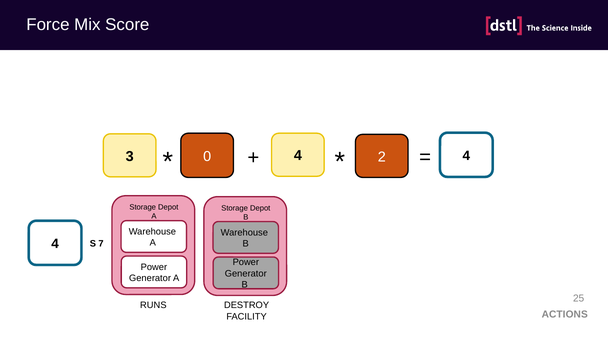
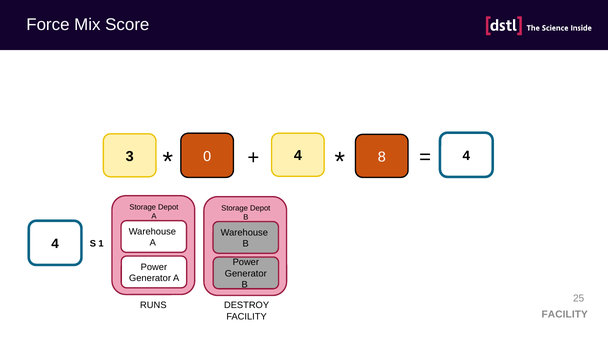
2: 2 -> 8
7: 7 -> 1
ACTIONS at (565, 314): ACTIONS -> FACILITY
